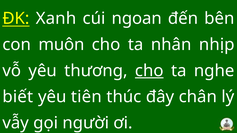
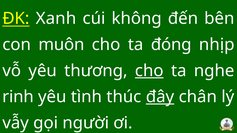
ngoan: ngoan -> không
nhân: nhân -> đóng
biết: biết -> rinh
tiên: tiên -> tình
đây underline: none -> present
